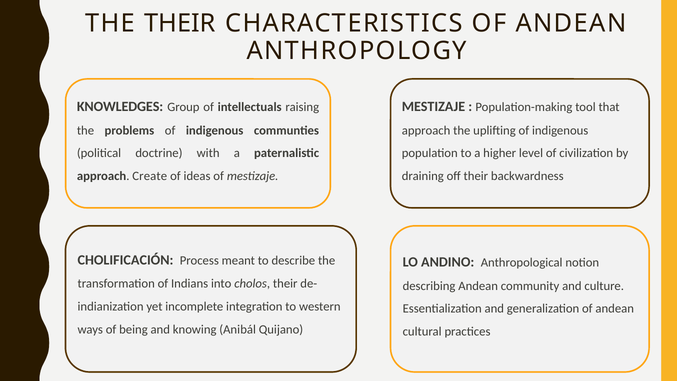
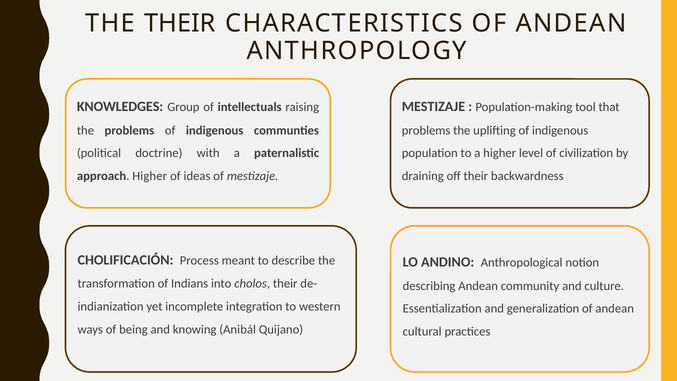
approach at (426, 130): approach -> problems
approach Create: Create -> Higher
